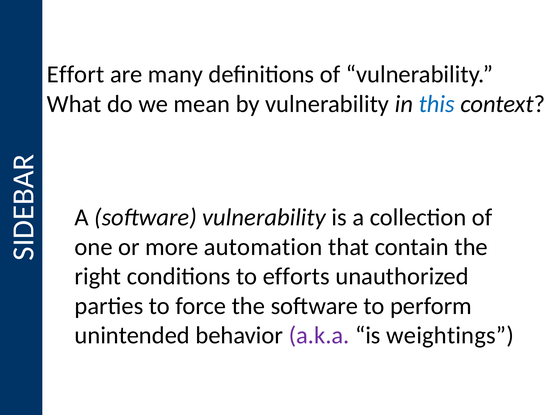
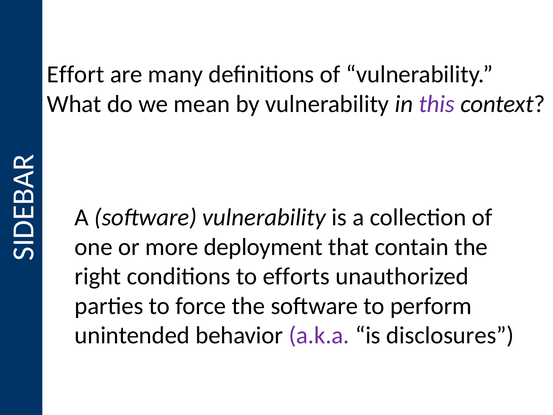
this colour: blue -> purple
automation: automation -> deployment
weightings: weightings -> disclosures
